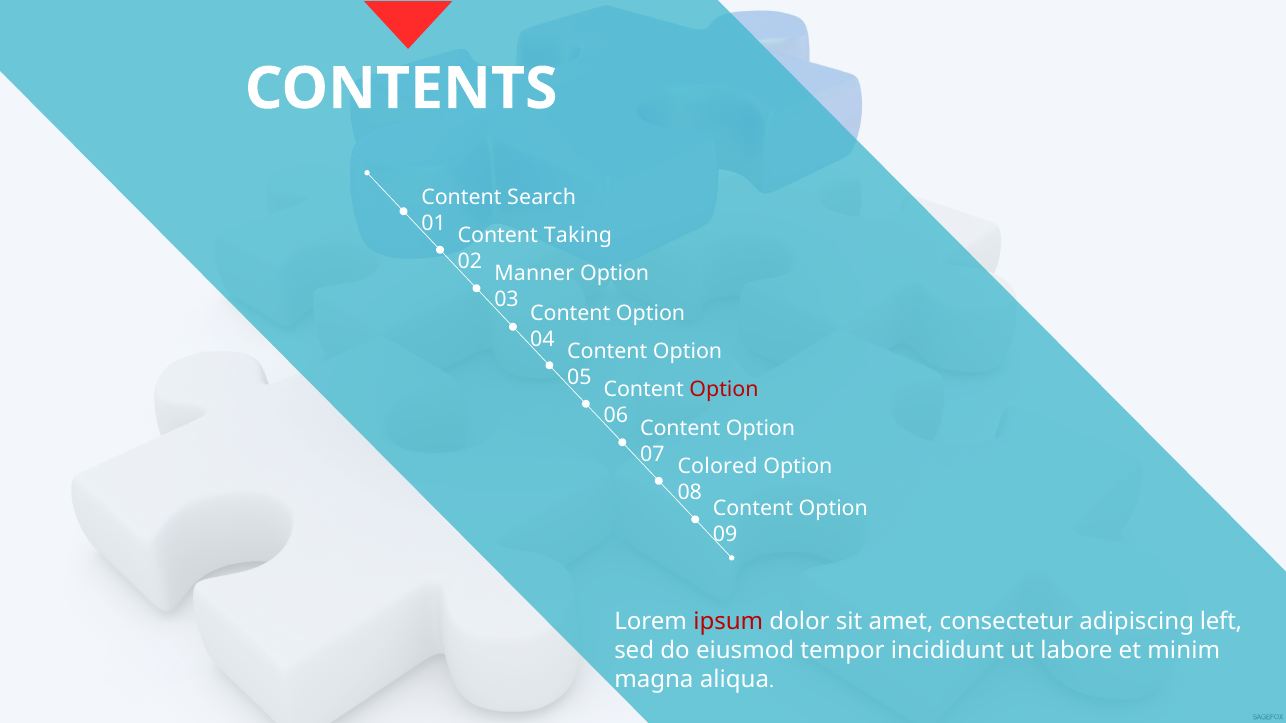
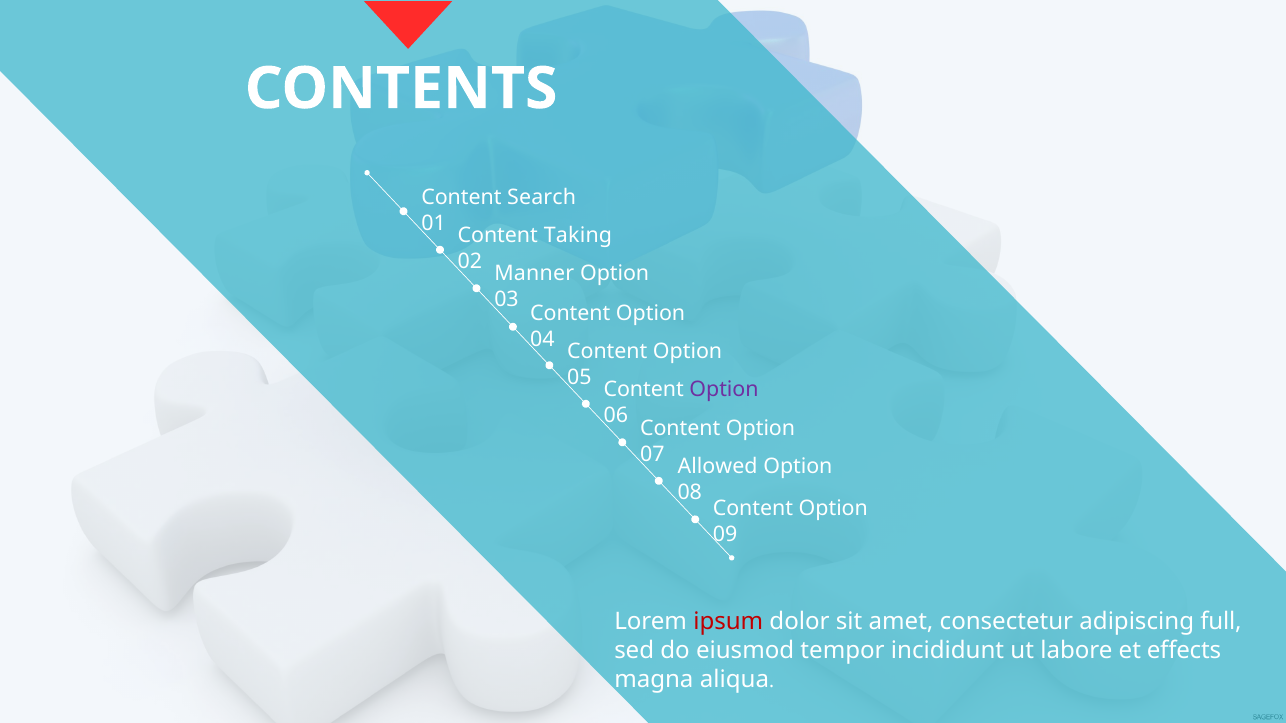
Option at (724, 390) colour: red -> purple
Colored: Colored -> Allowed
left: left -> full
minim: minim -> effects
